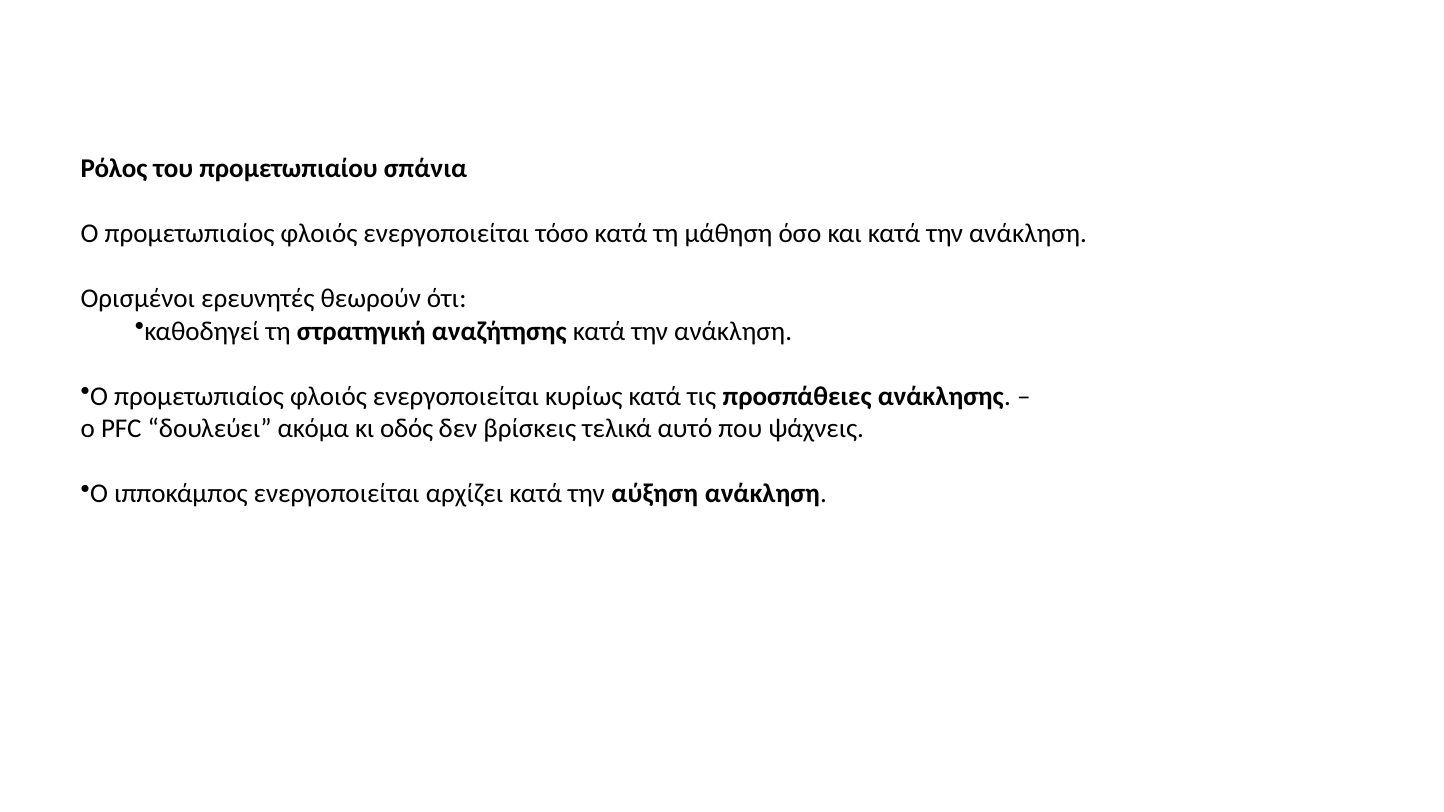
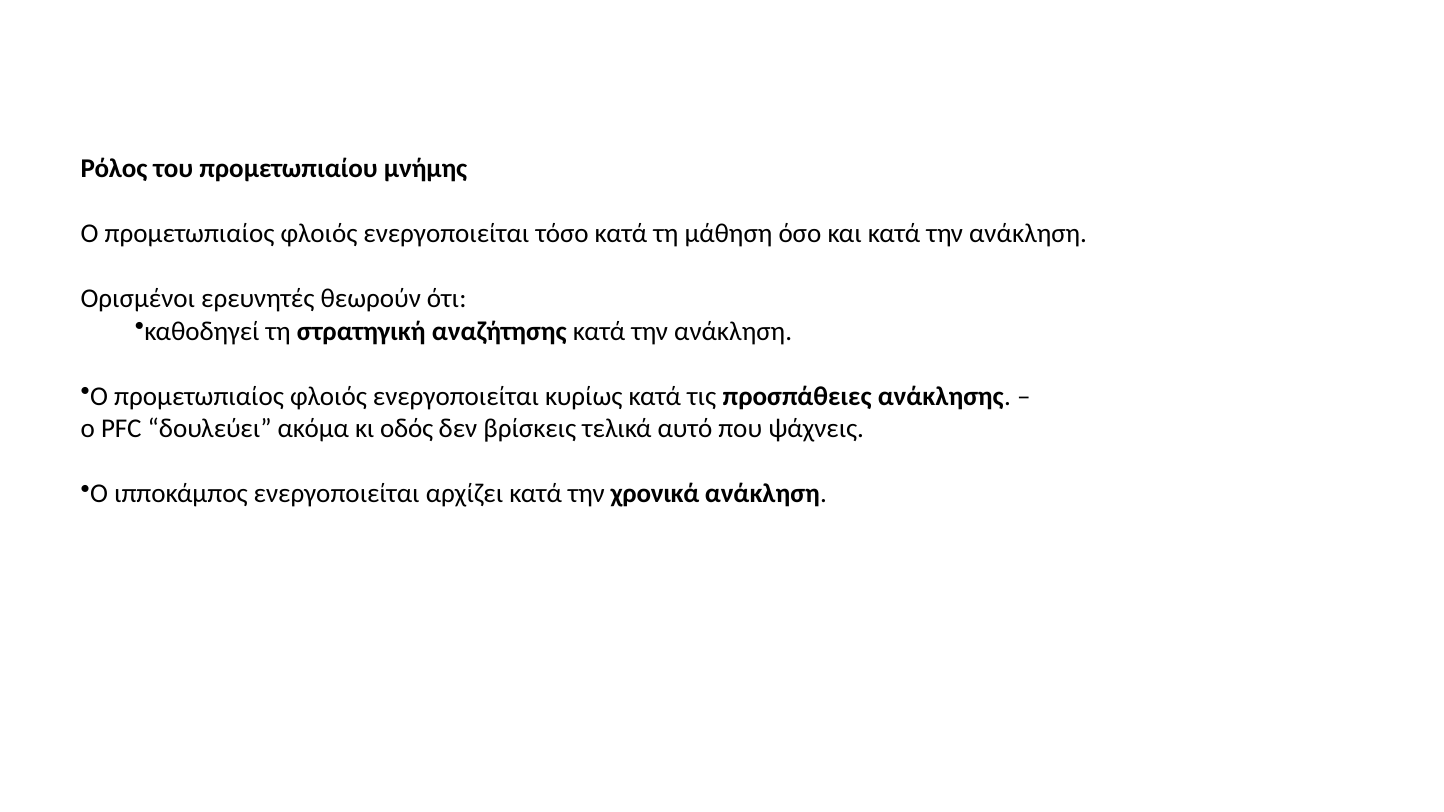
σπάνια: σπάνια -> μνήμης
αύξηση: αύξηση -> χρονικά
